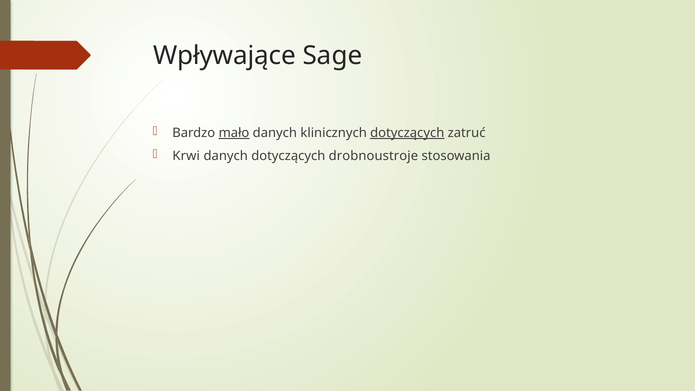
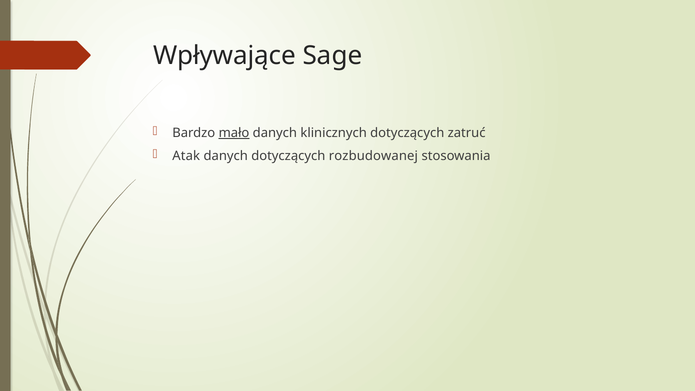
dotyczących at (407, 133) underline: present -> none
Krwi: Krwi -> Atak
drobnoustroje: drobnoustroje -> rozbudowanej
